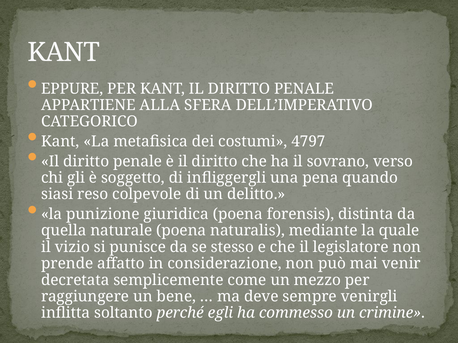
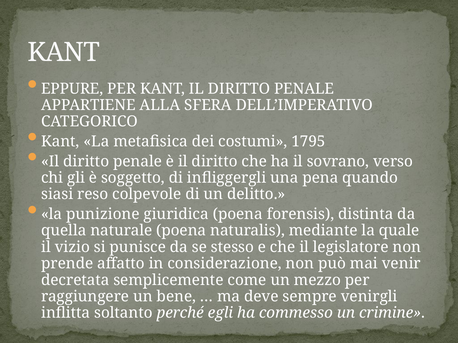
4797: 4797 -> 1795
